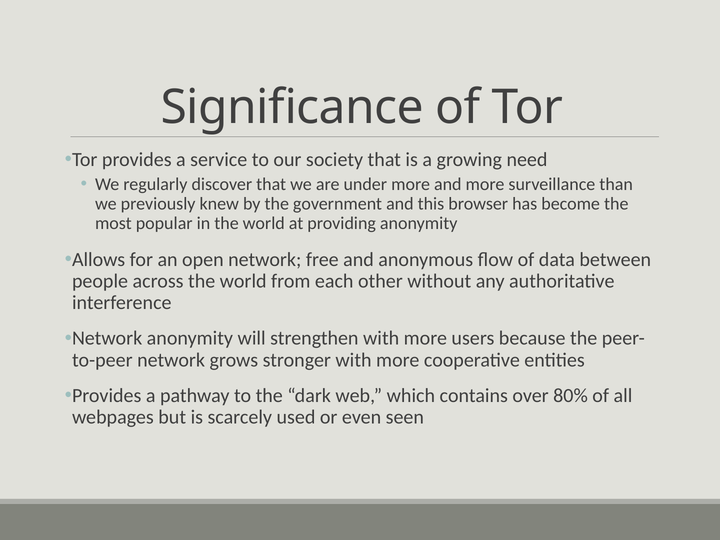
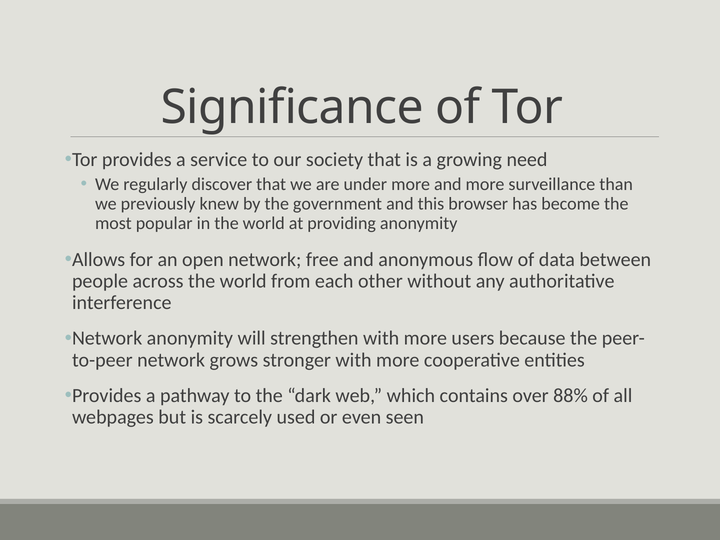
80%: 80% -> 88%
